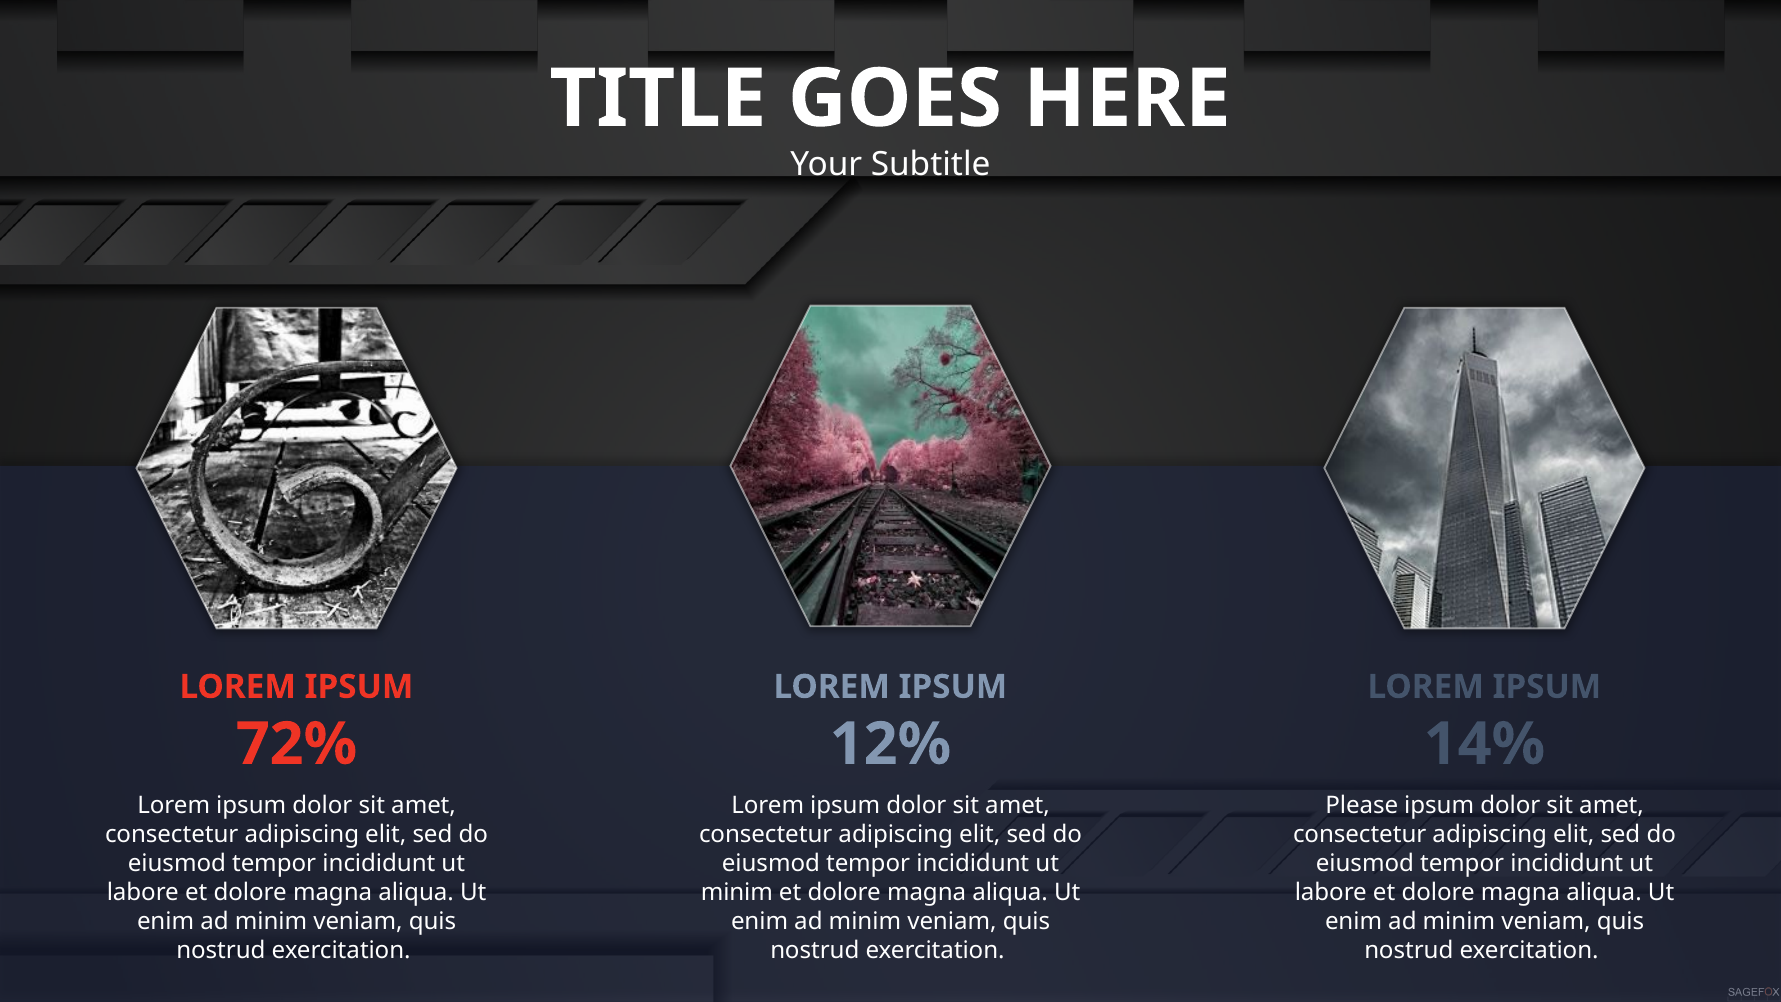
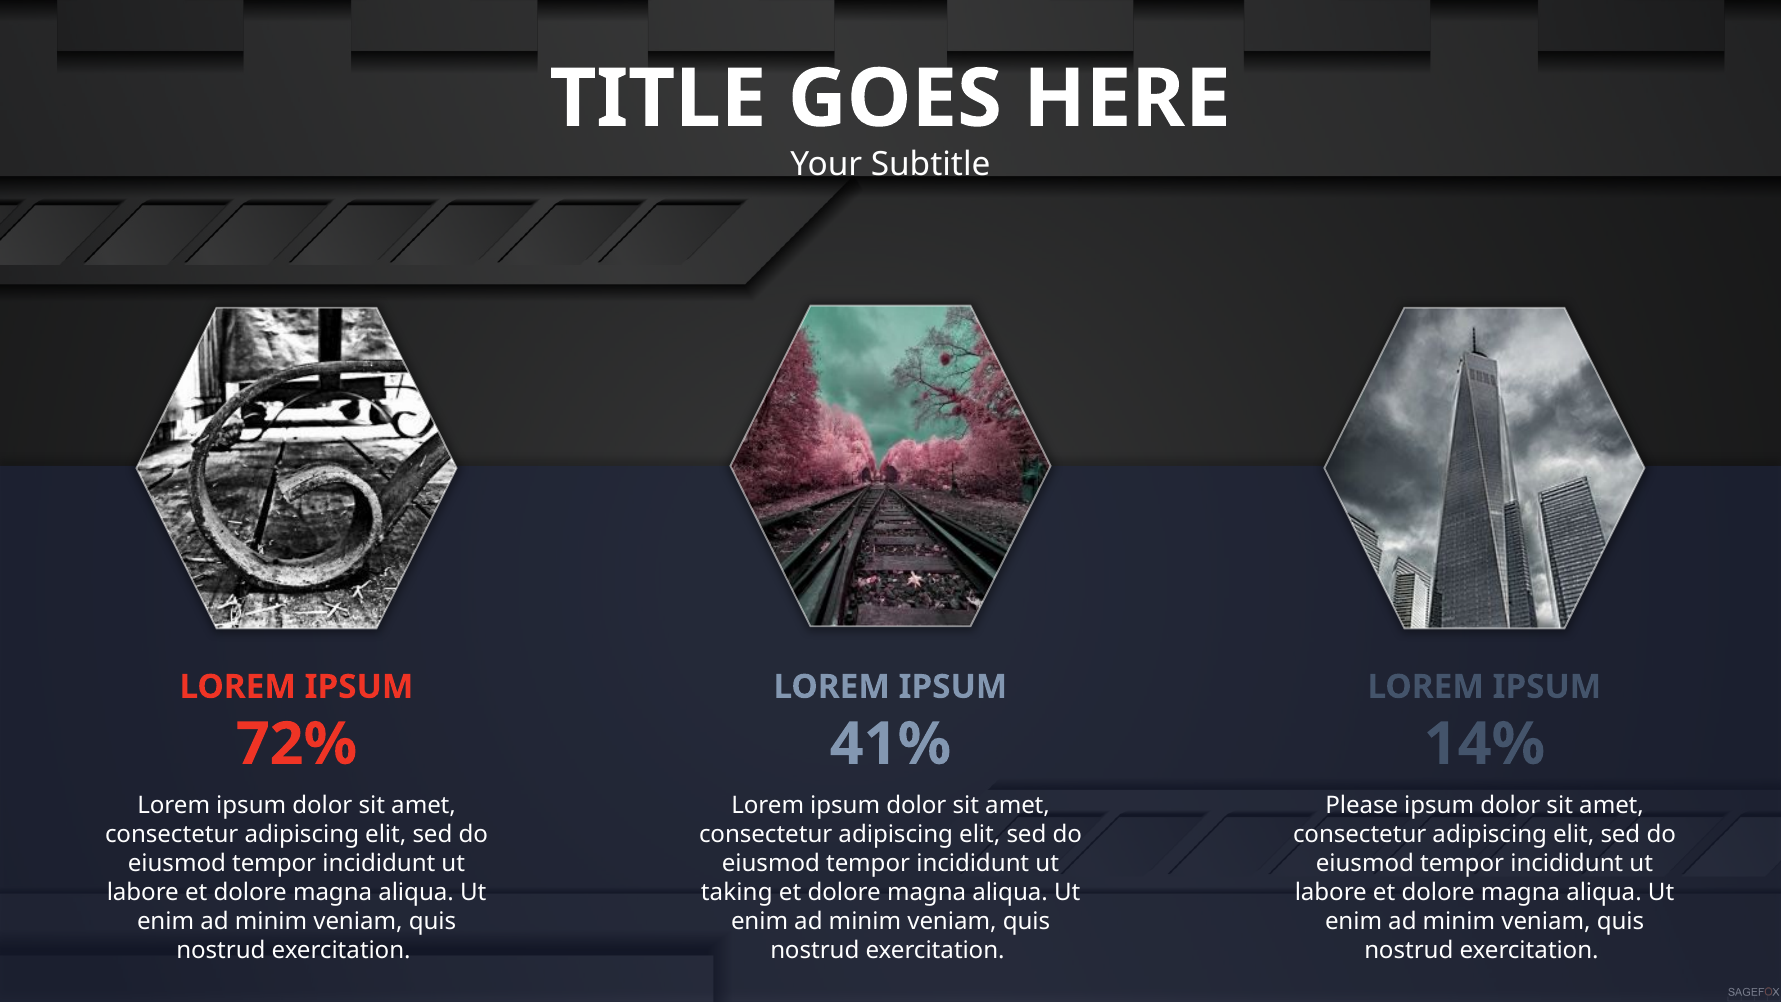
12%: 12% -> 41%
minim at (737, 892): minim -> taking
